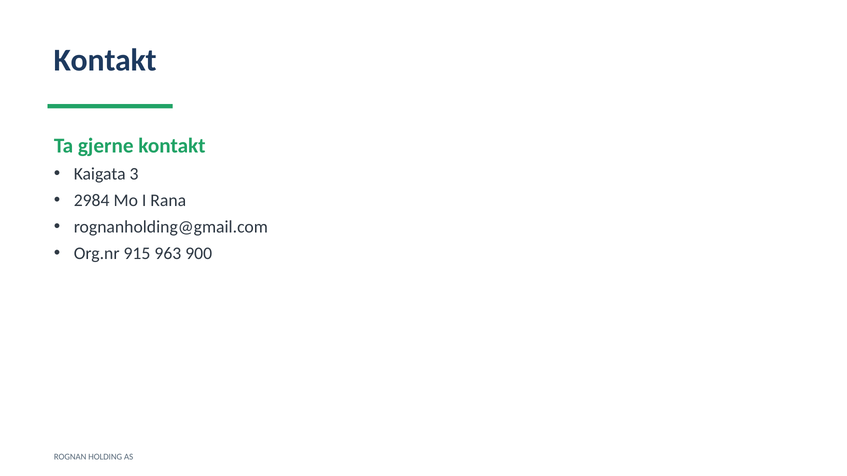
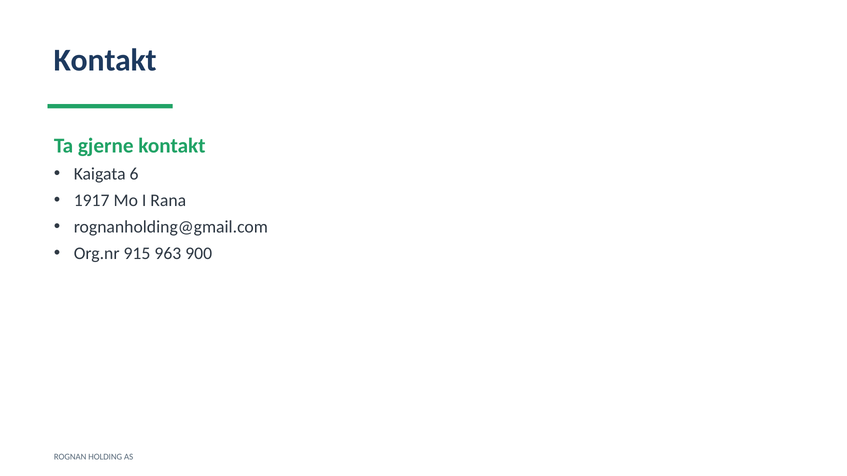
3: 3 -> 6
2984: 2984 -> 1917
